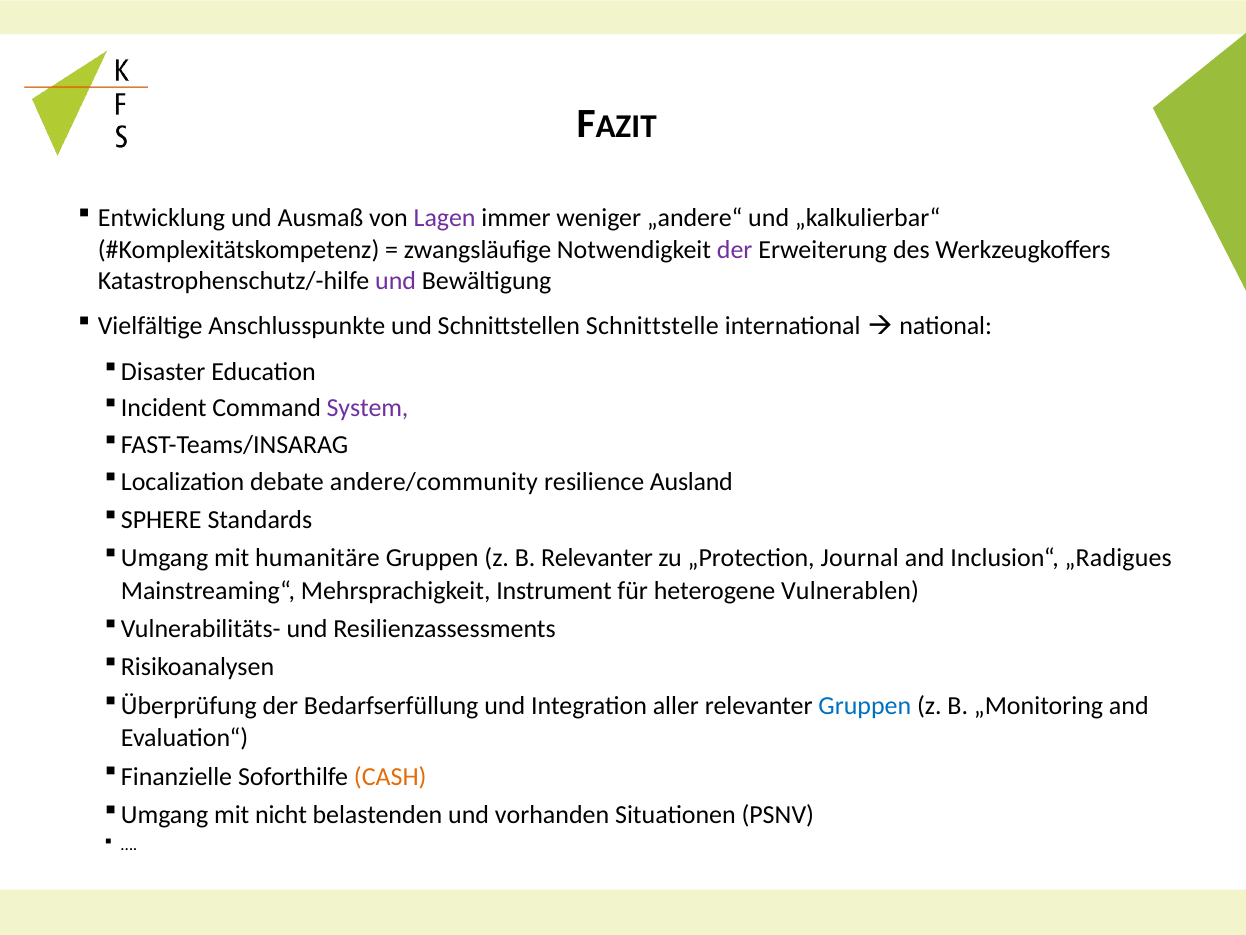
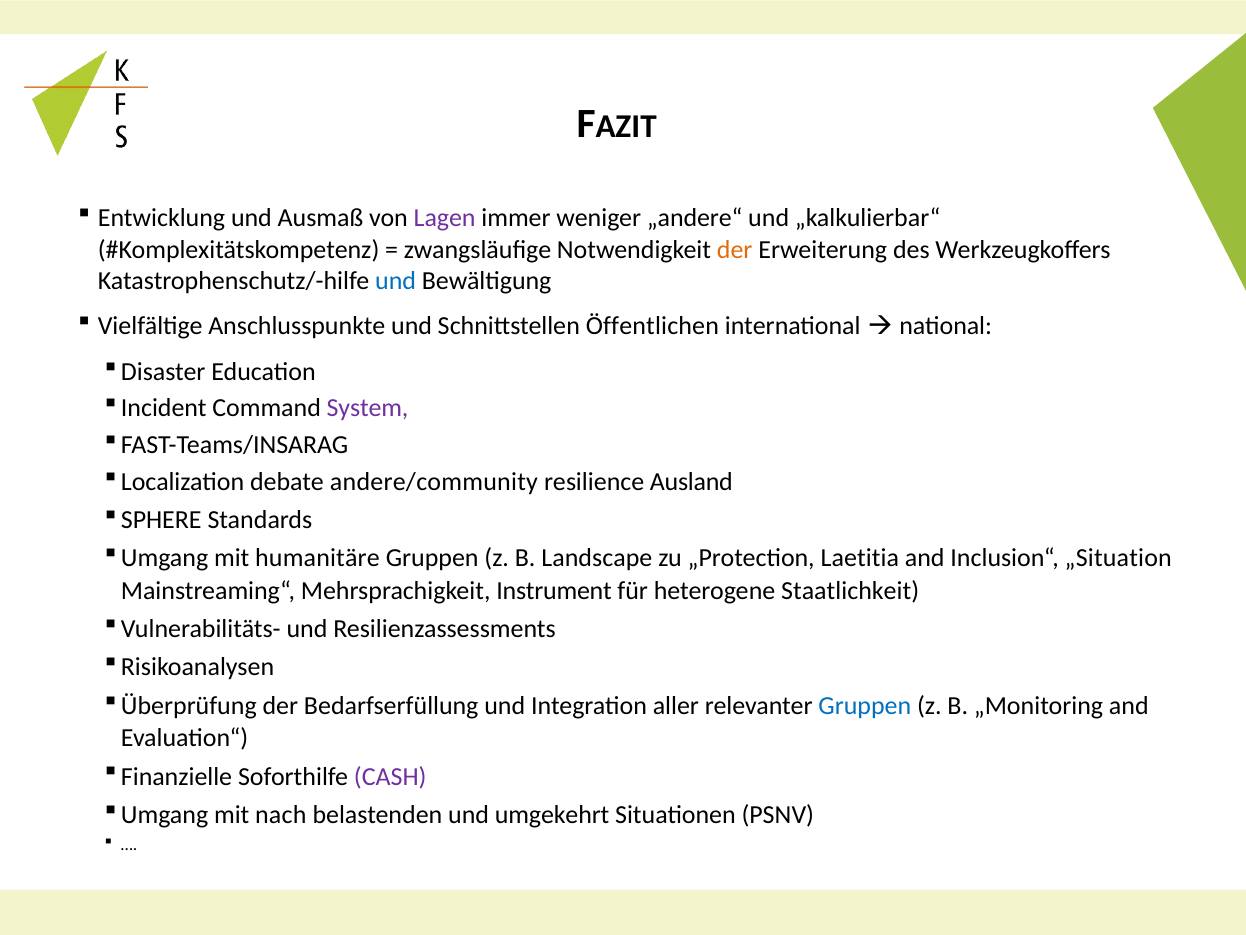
der at (735, 249) colour: purple -> orange
und at (396, 281) colour: purple -> blue
Schnittstelle: Schnittstelle -> Öffentlichen
B Relevanter: Relevanter -> Landscape
Journal: Journal -> Laetitia
„Radigues: „Radigues -> „Situation
Vulnerablen: Vulnerablen -> Staatlichkeit
CASH colour: orange -> purple
nicht: nicht -> nach
vorhanden: vorhanden -> umgekehrt
